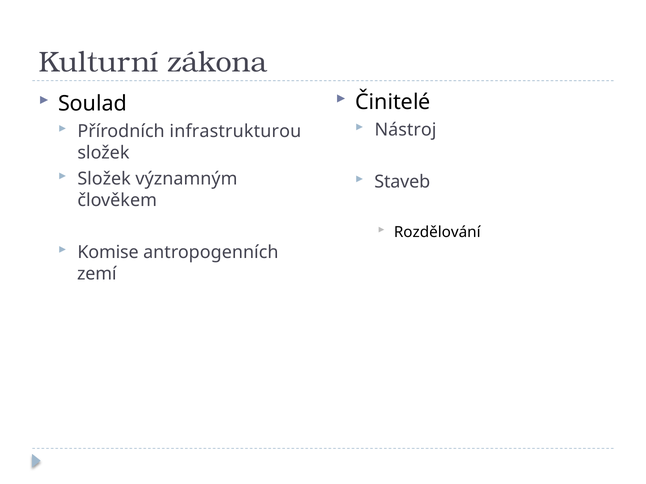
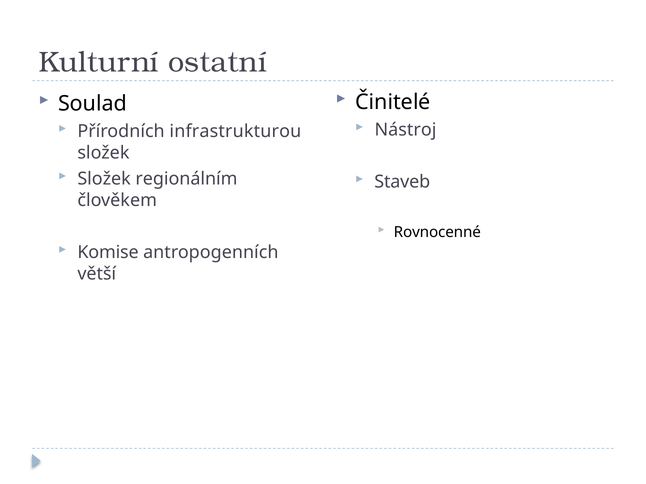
zákona: zákona -> ostatní
významným: významným -> regionálním
Rozdělování: Rozdělování -> Rovnocenné
zemí: zemí -> větší
